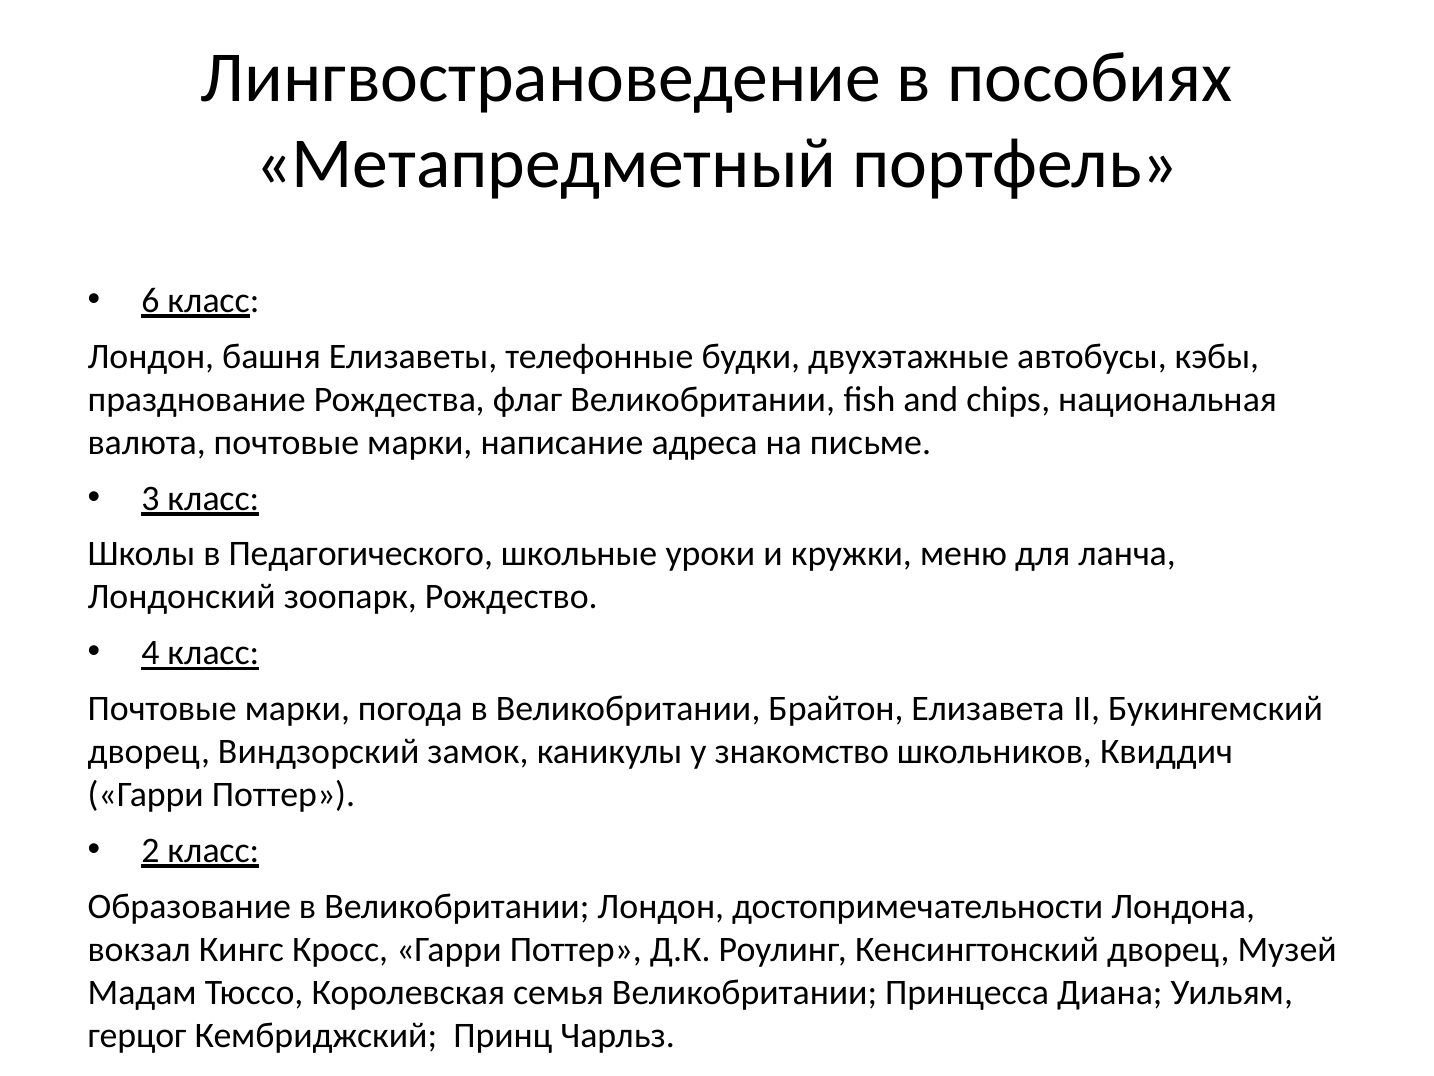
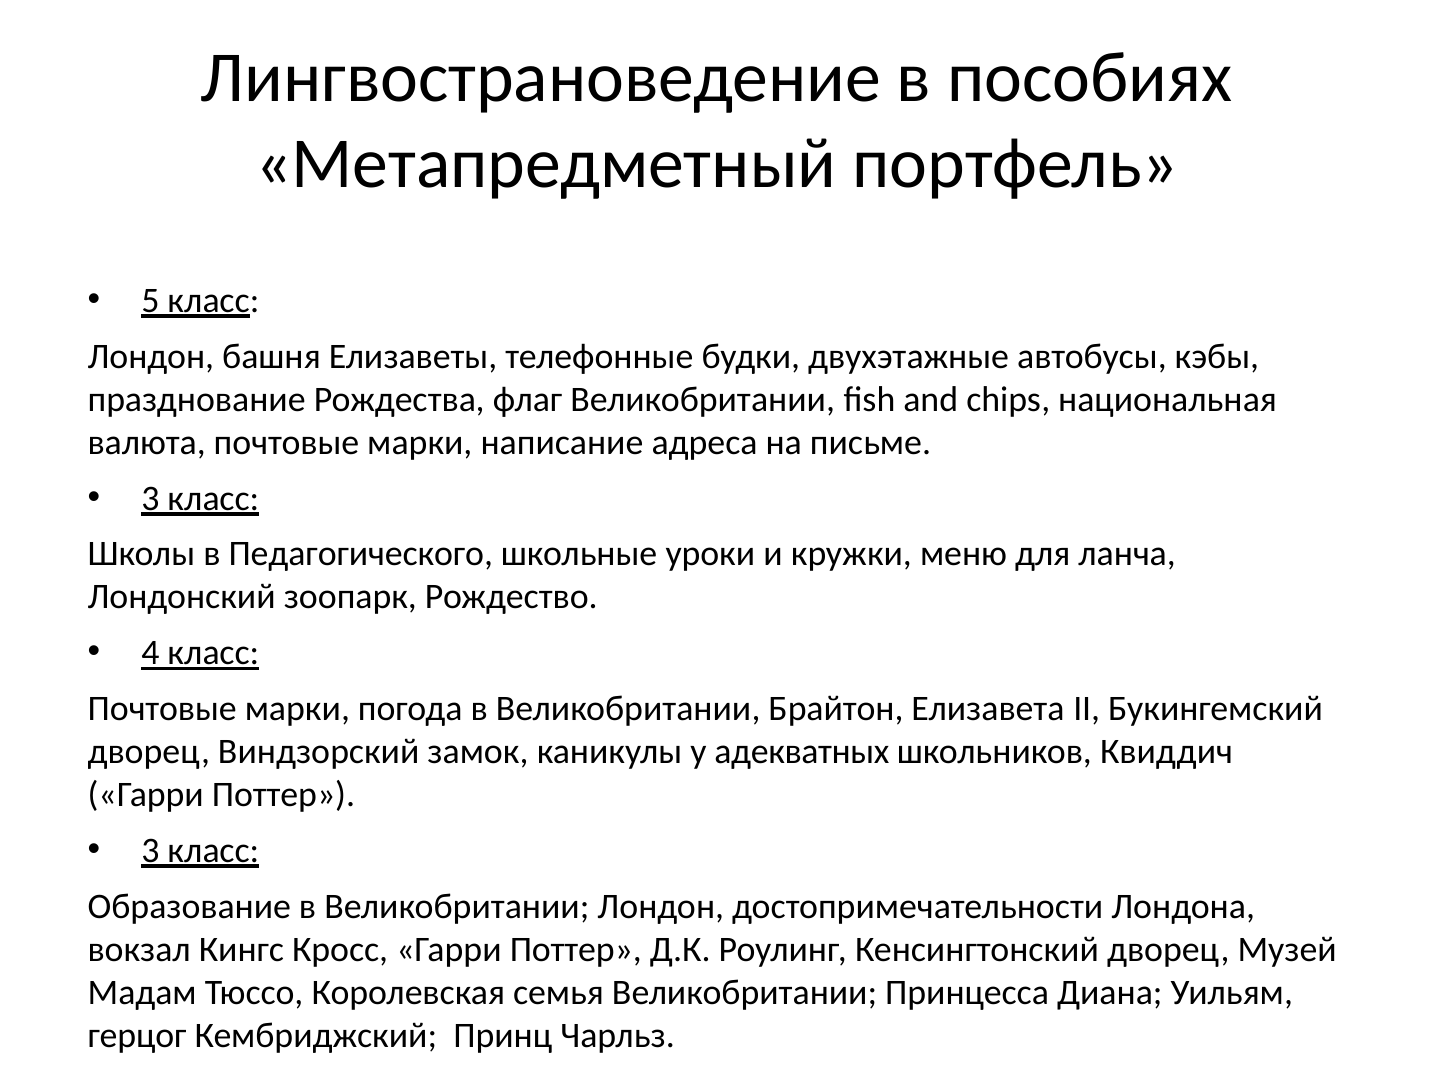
6: 6 -> 5
знакомство: знакомство -> адекватных
2 at (151, 850): 2 -> 3
